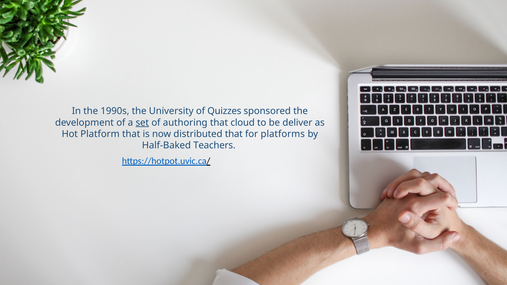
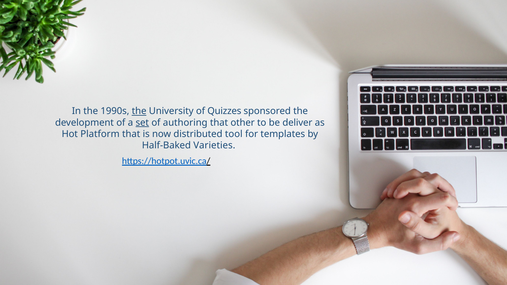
the at (139, 111) underline: none -> present
cloud: cloud -> other
distributed that: that -> tool
platforms: platforms -> templates
Teachers: Teachers -> Varieties
